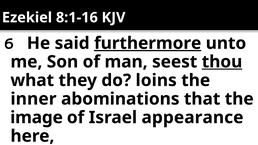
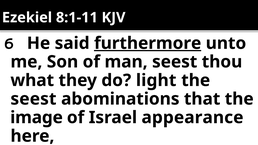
8:1-16: 8:1-16 -> 8:1-11
thou underline: present -> none
loins: loins -> light
inner at (33, 99): inner -> seest
